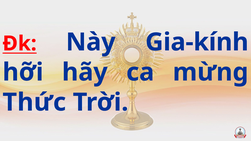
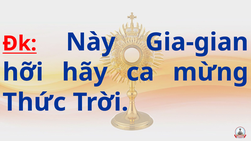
Gia-kính: Gia-kính -> Gia-gian
